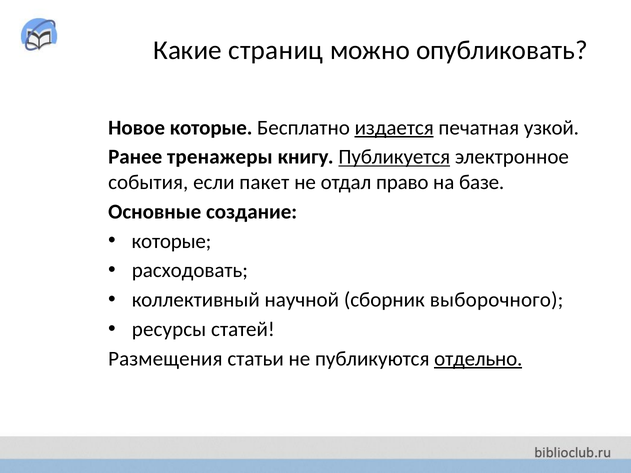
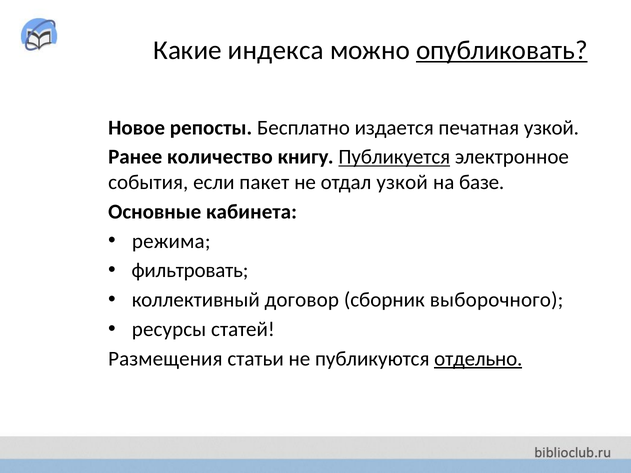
страниц: страниц -> индекса
опубликовать underline: none -> present
Новое которые: которые -> репосты
издается underline: present -> none
тренажеры: тренажеры -> количество
отдал право: право -> узкой
создание: создание -> кабинета
которые at (171, 241): которые -> режима
расходовать: расходовать -> фильтровать
научной: научной -> договор
